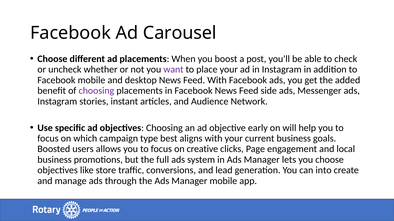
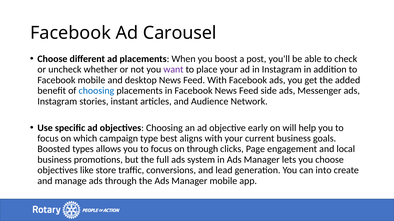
choosing at (96, 91) colour: purple -> blue
users: users -> types
on creative: creative -> through
